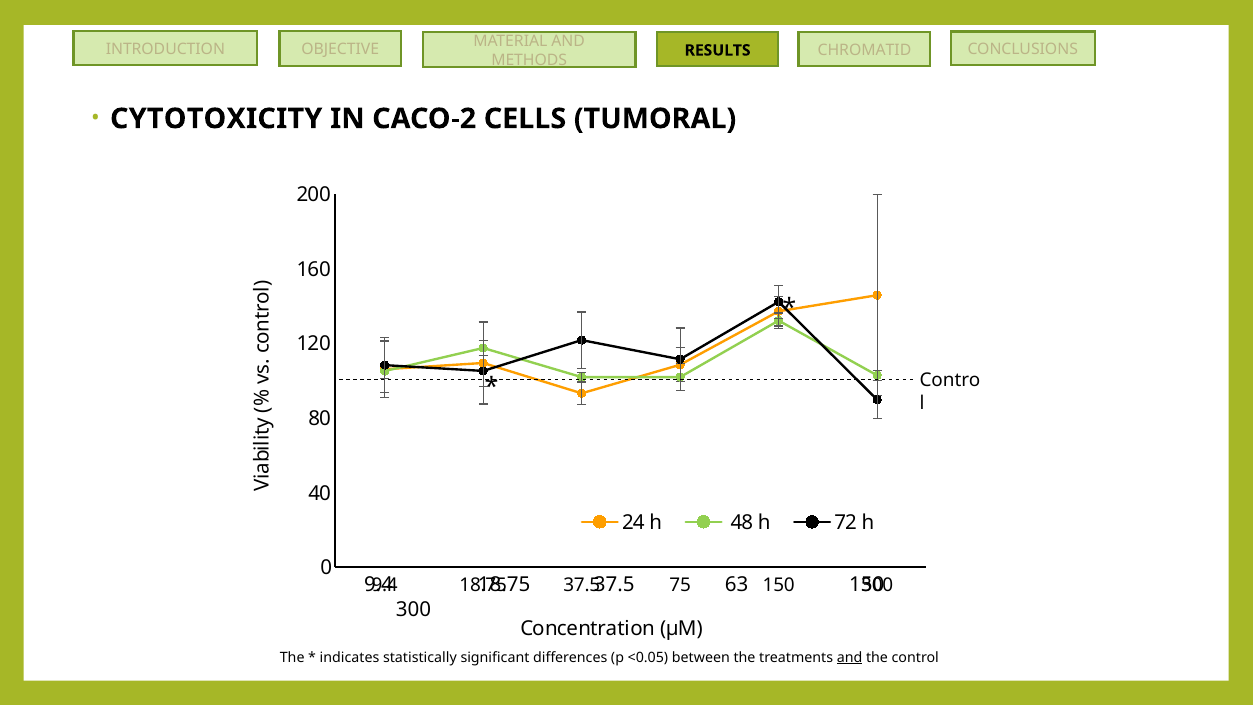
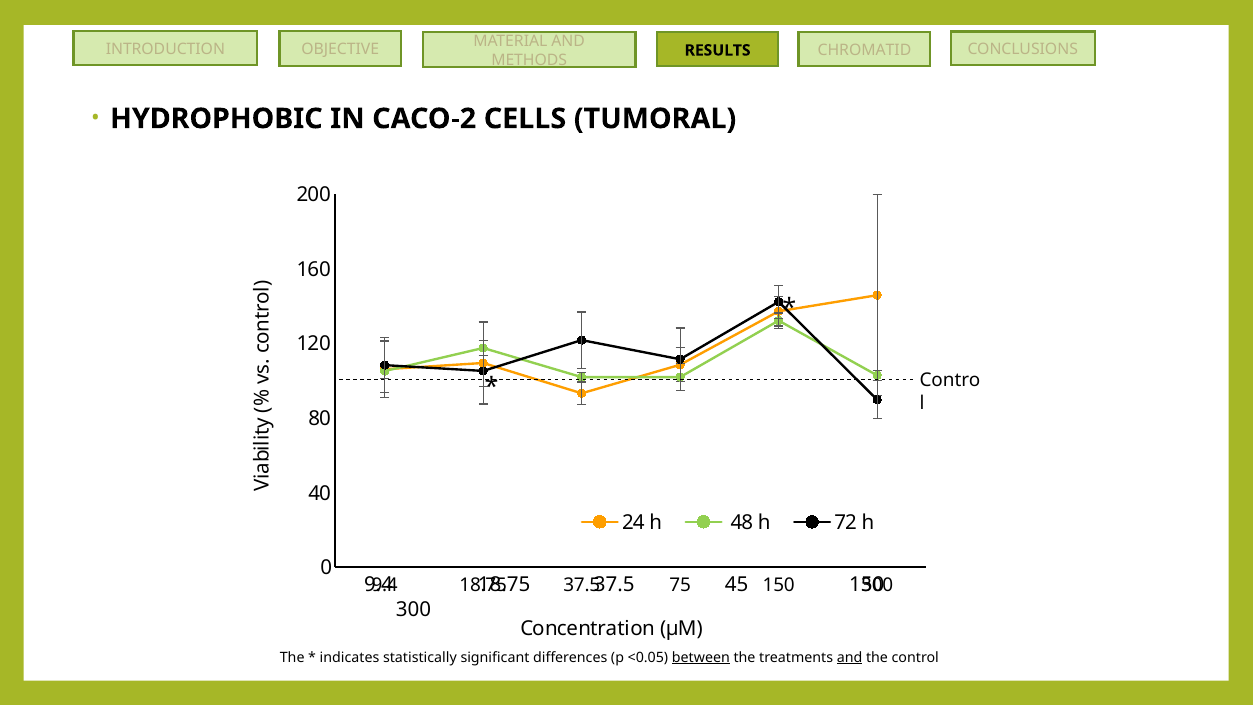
CYTOTOXICITY: CYTOTOXICITY -> HYDROPHOBIC
63: 63 -> 45
between underline: none -> present
